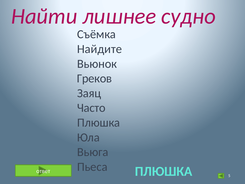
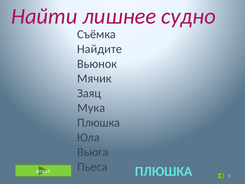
Греков: Греков -> Мячик
Часто: Часто -> Мука
